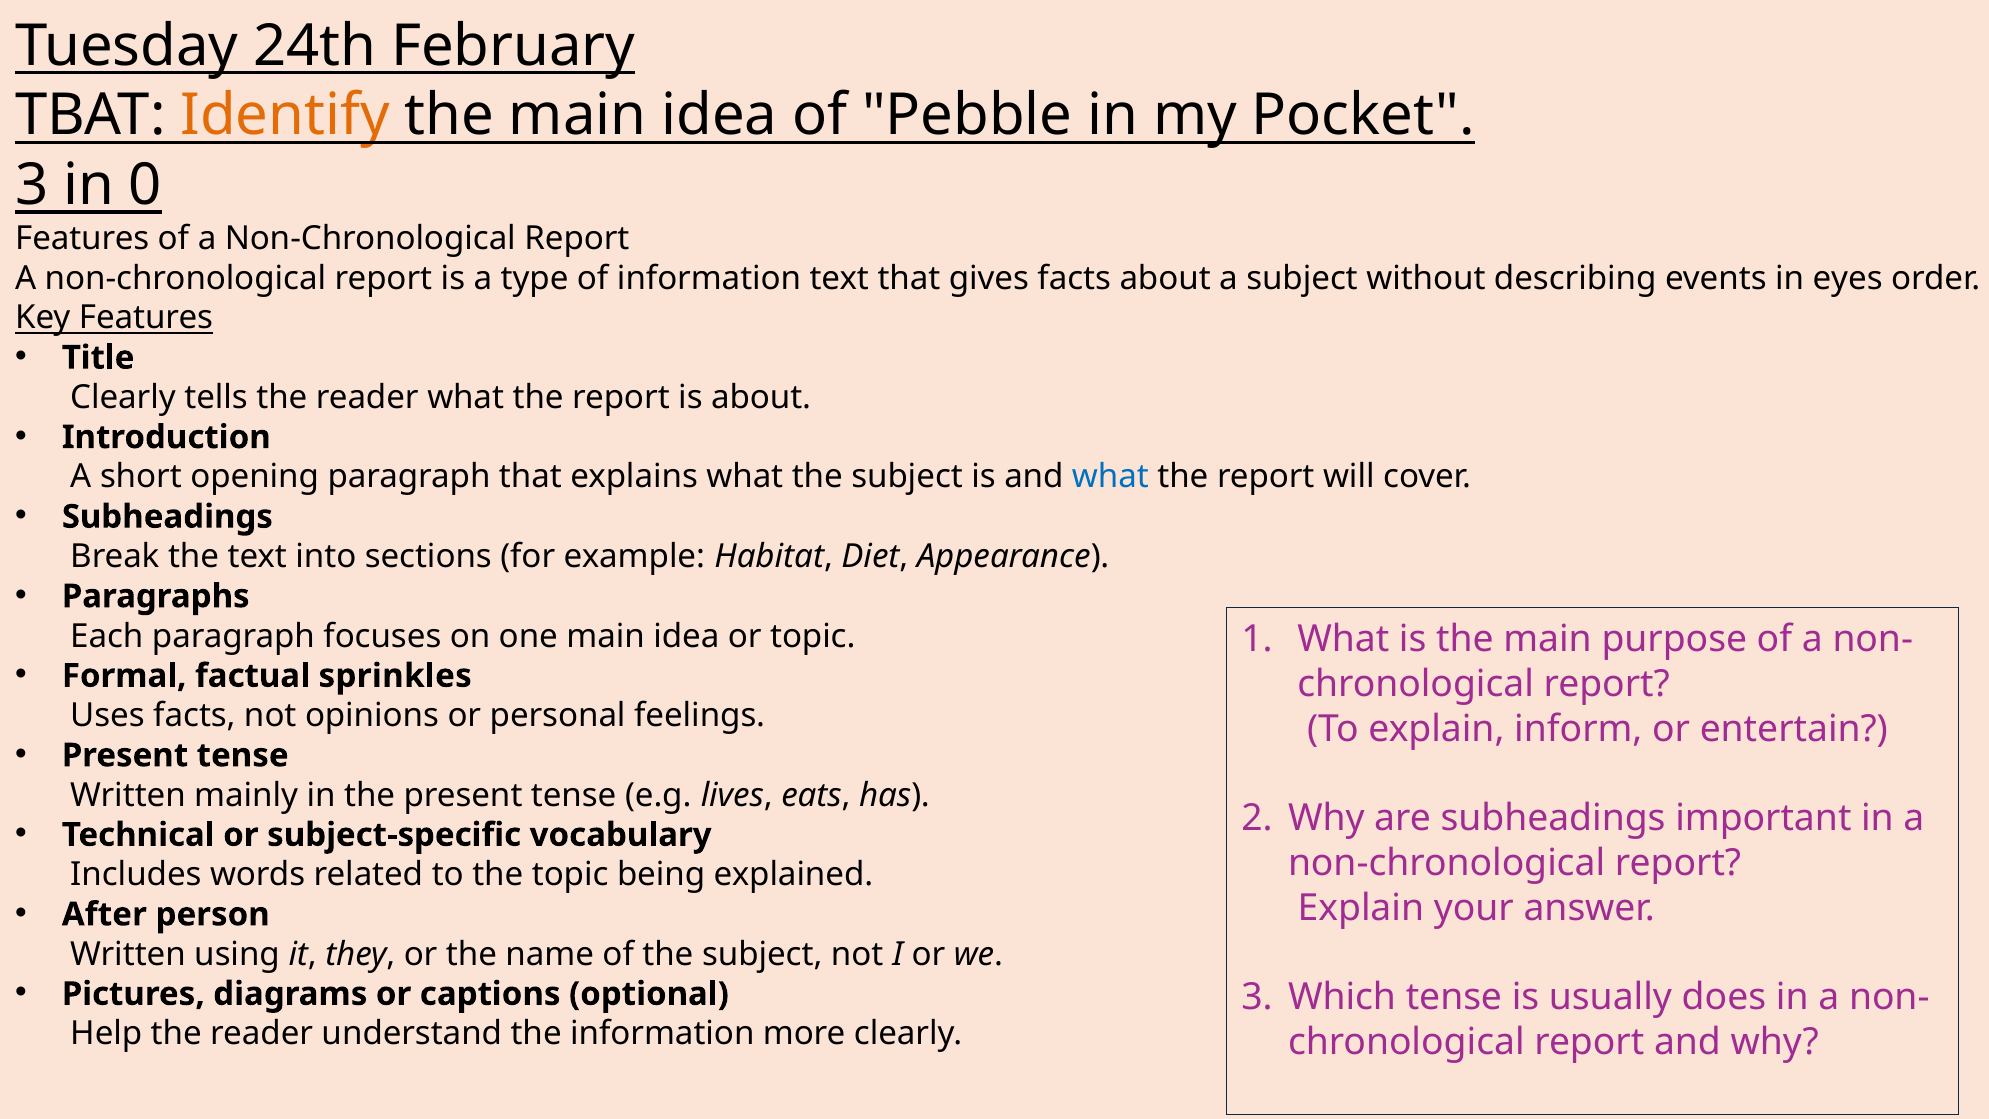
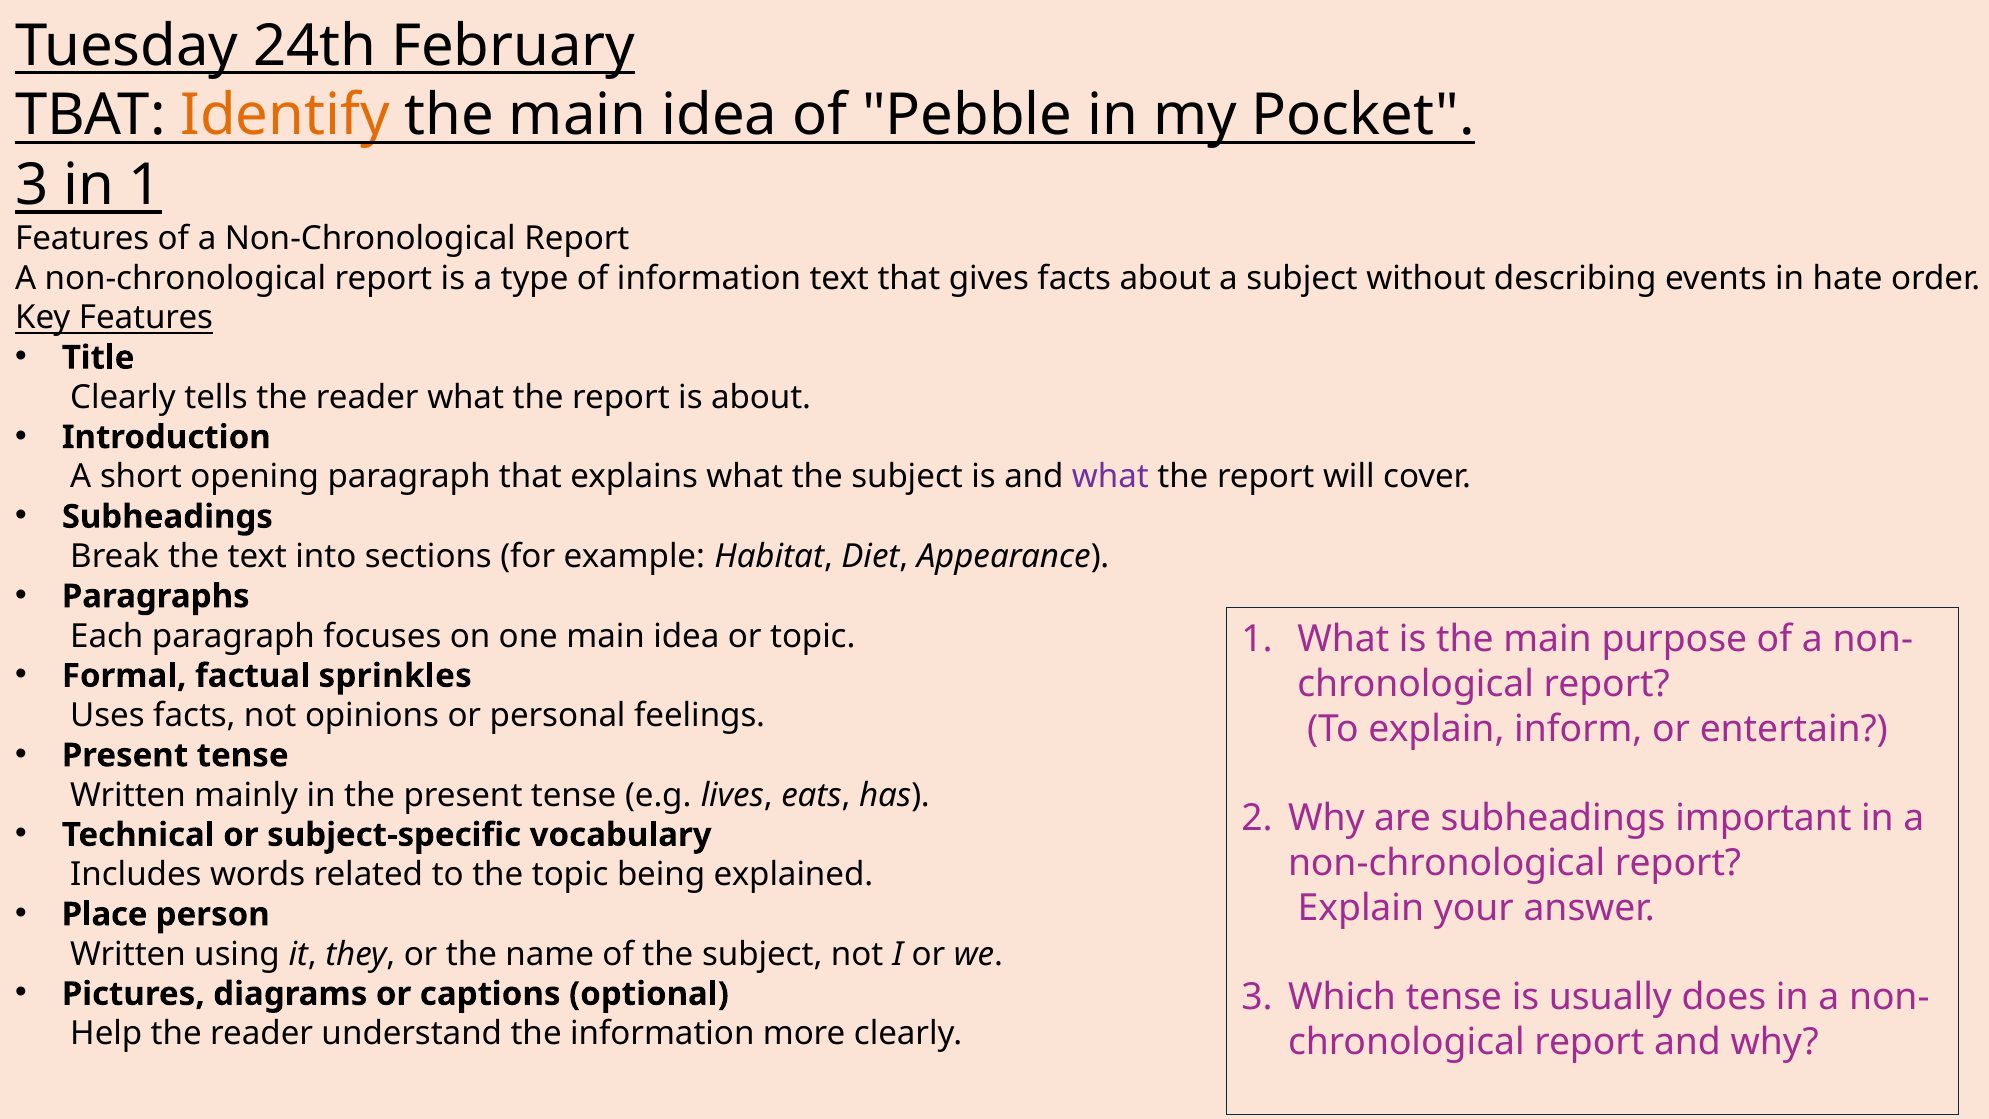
in 0: 0 -> 1
eyes: eyes -> hate
what at (1110, 477) colour: blue -> purple
After: After -> Place
